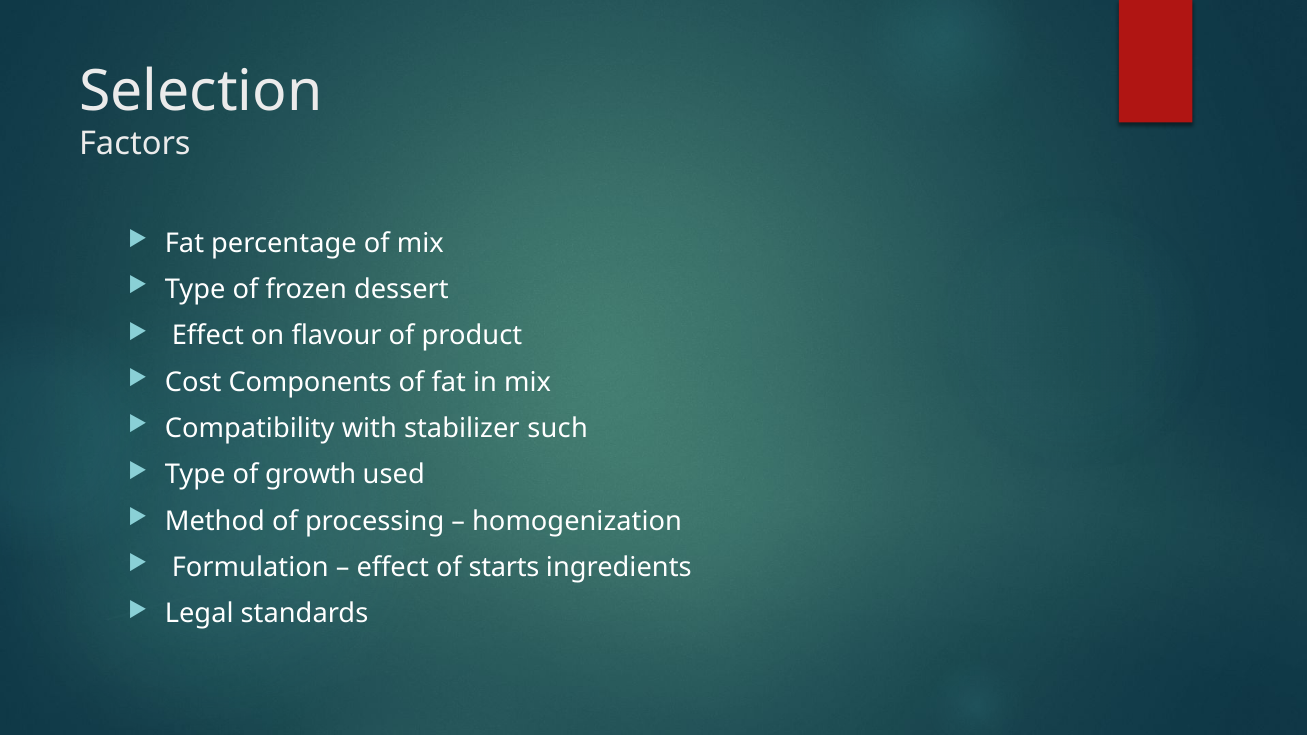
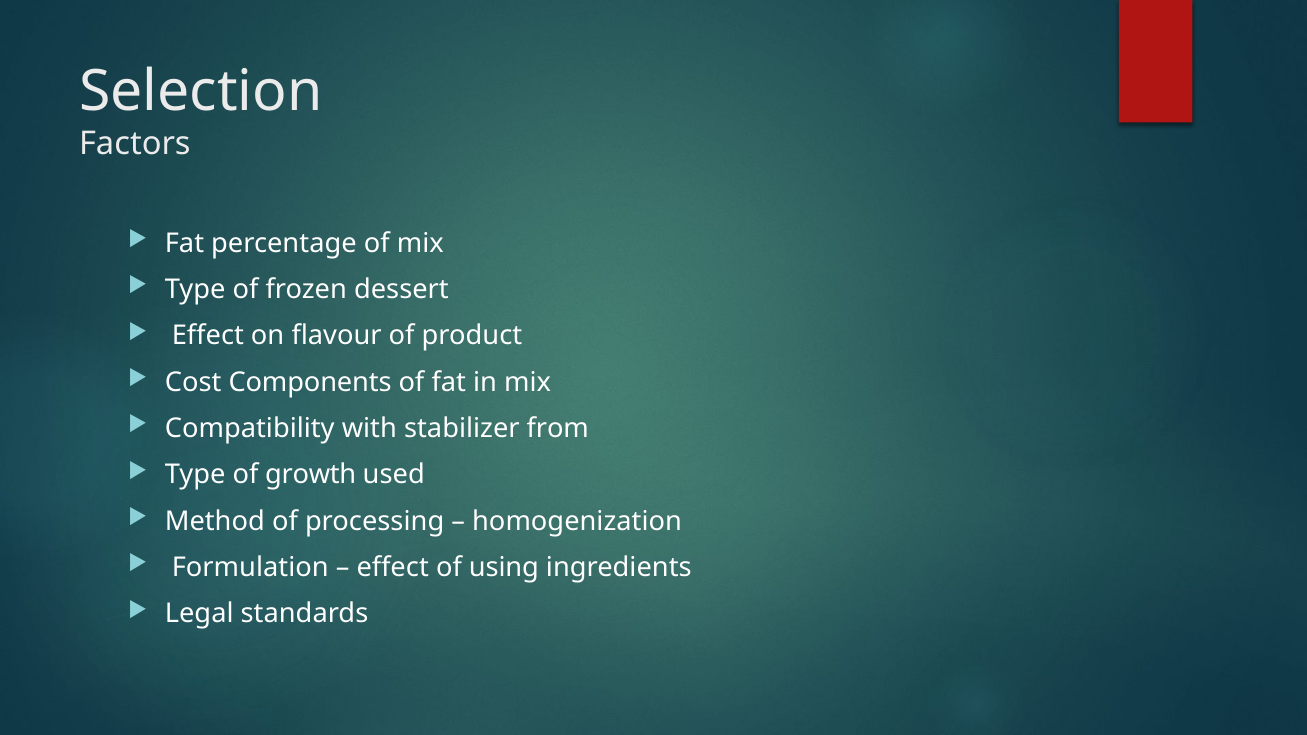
such: such -> from
starts: starts -> using
